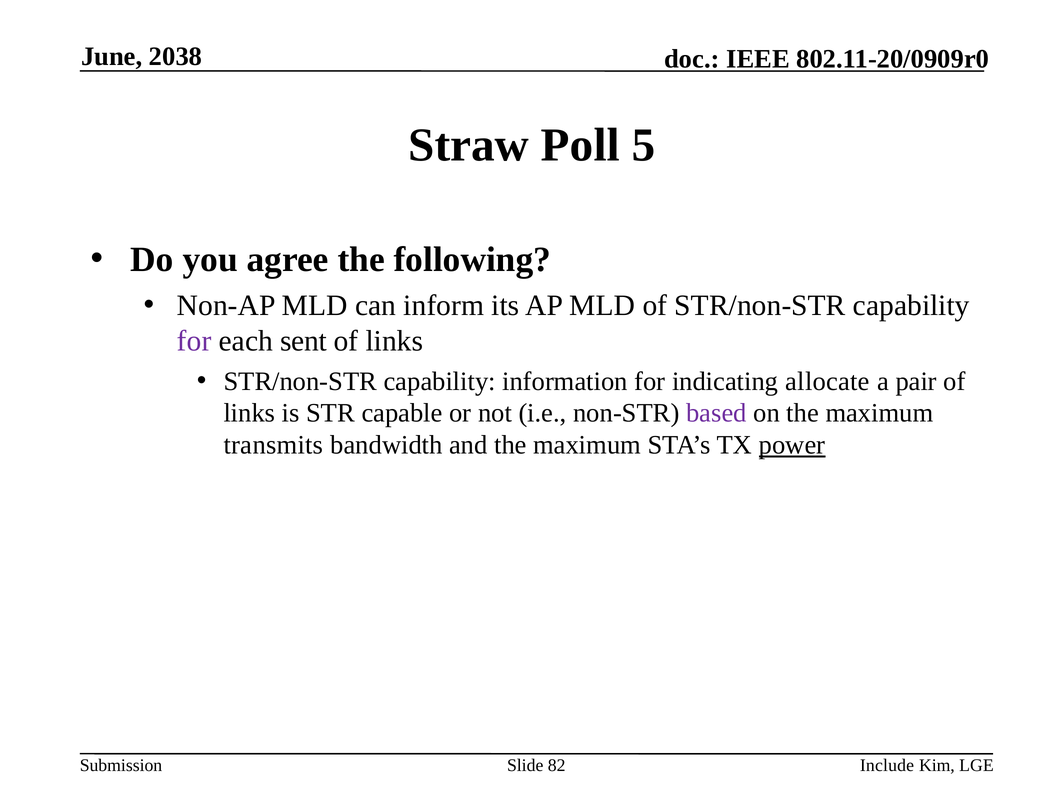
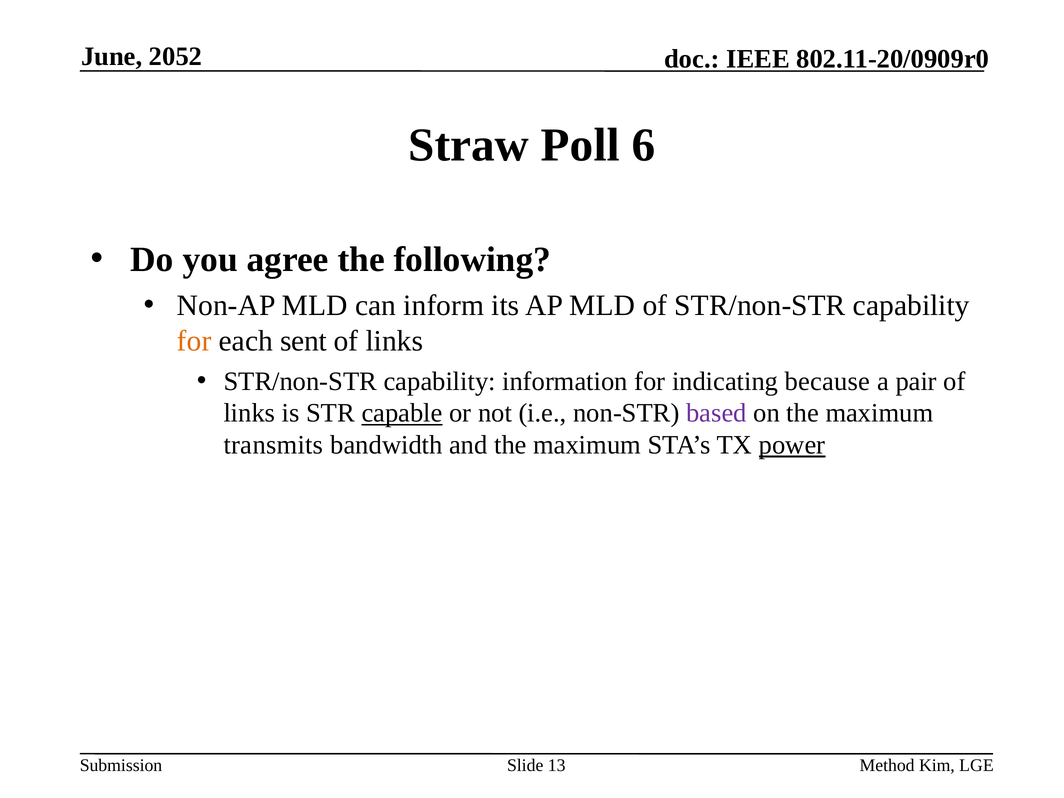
2038: 2038 -> 2052
5: 5 -> 6
for at (194, 341) colour: purple -> orange
allocate: allocate -> because
capable underline: none -> present
82: 82 -> 13
Include: Include -> Method
